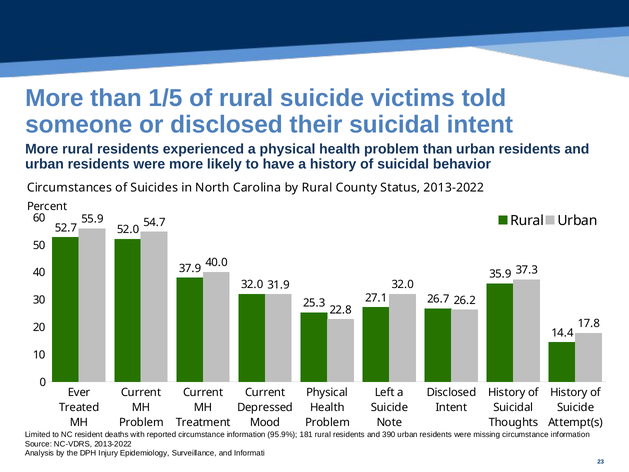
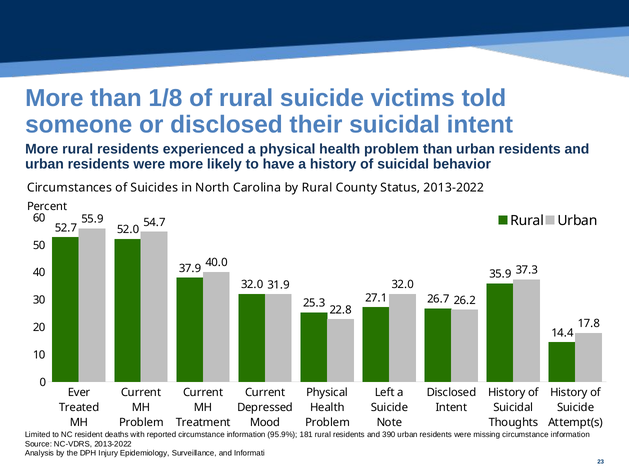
1/5: 1/5 -> 1/8
